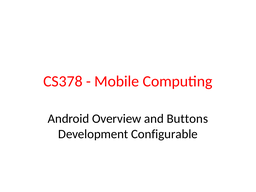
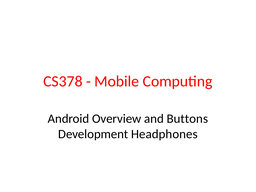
Configurable: Configurable -> Headphones
